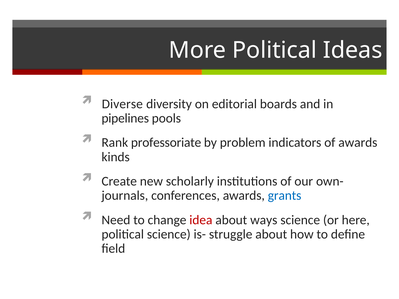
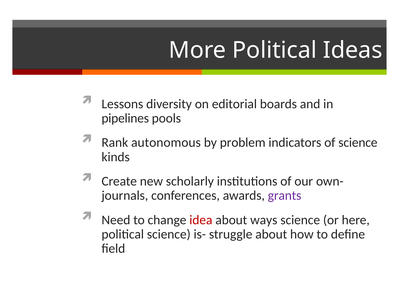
Diverse: Diverse -> Lessons
professoriate: professoriate -> autonomous
of awards: awards -> science
grants colour: blue -> purple
